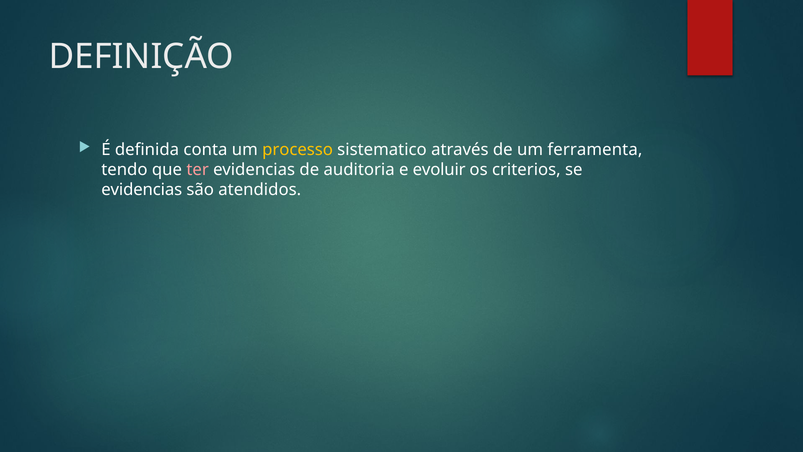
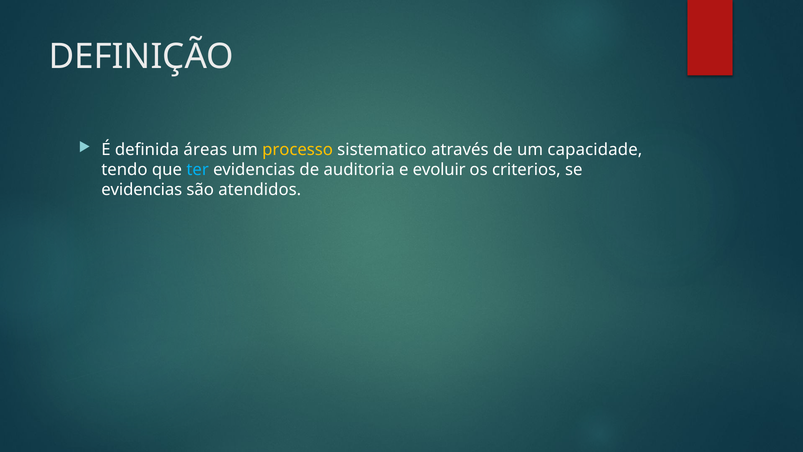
conta: conta -> áreas
ferramenta: ferramenta -> capacidade
ter colour: pink -> light blue
